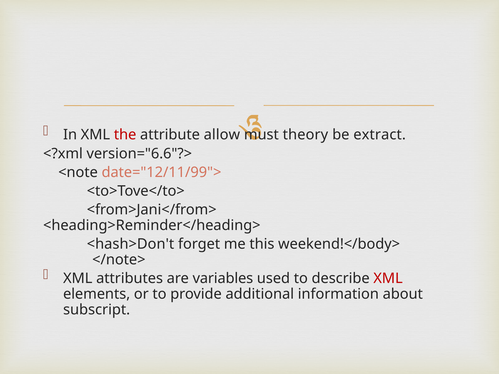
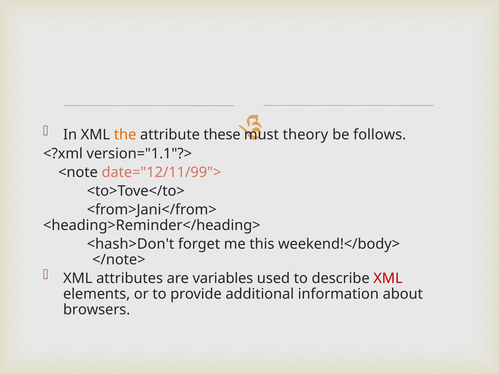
the colour: red -> orange
allow: allow -> these
extract: extract -> follows
version="6.6"?>: version="6.6"?> -> version="1.1"?>
subscript: subscript -> browsers
